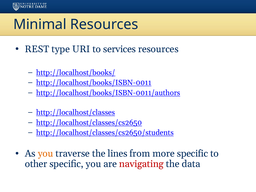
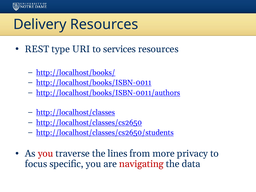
Minimal: Minimal -> Delivery
you at (46, 154) colour: orange -> red
more specific: specific -> privacy
other: other -> focus
